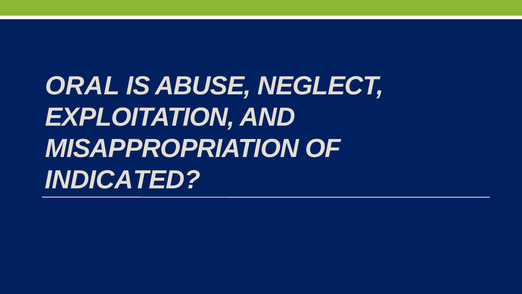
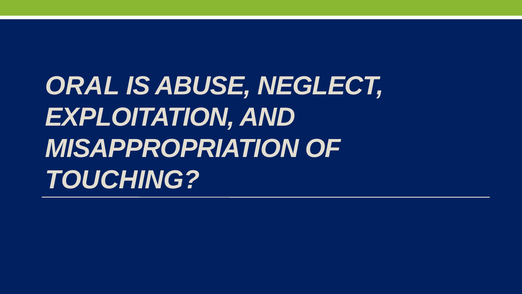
INDICATED: INDICATED -> TOUCHING
